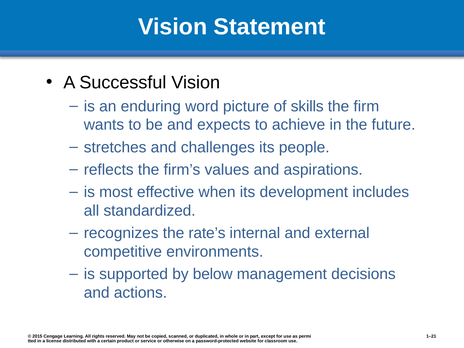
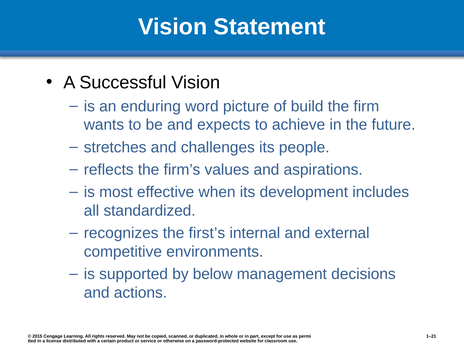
skills: skills -> build
rate’s: rate’s -> first’s
